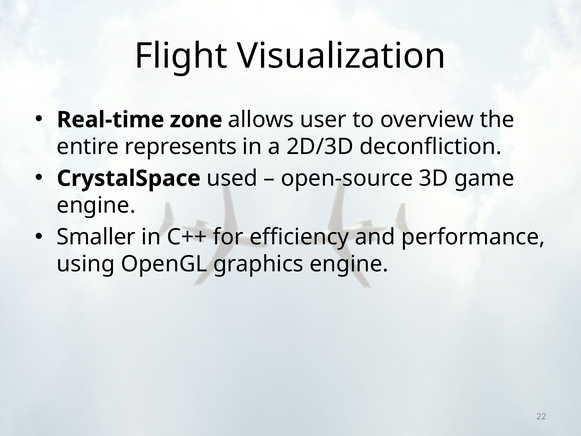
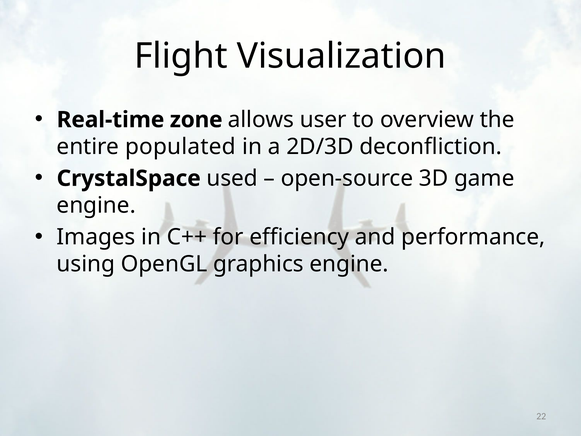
represents: represents -> populated
Smaller: Smaller -> Images
